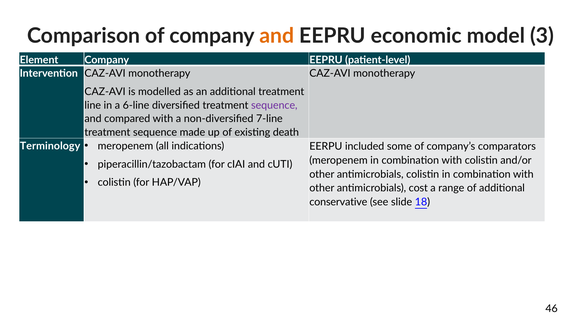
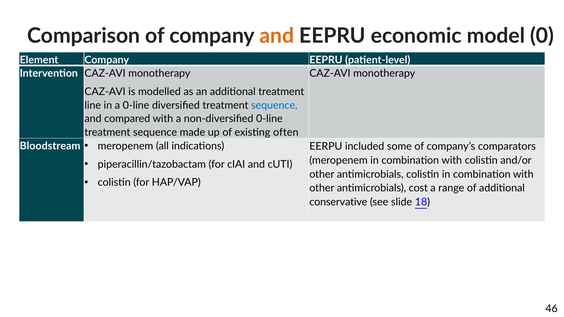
3: 3 -> 0
a 6-line: 6-line -> 0-line
sequence at (274, 105) colour: purple -> blue
non-diversified 7-line: 7-line -> 0-line
death: death -> often
Terminology: Terminology -> Bloodstream
